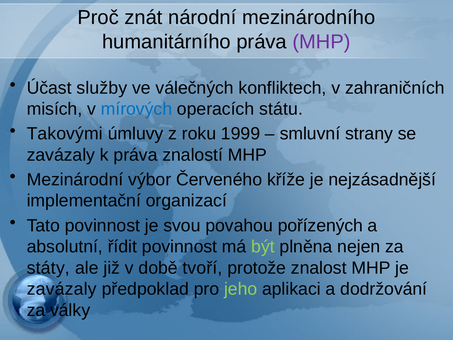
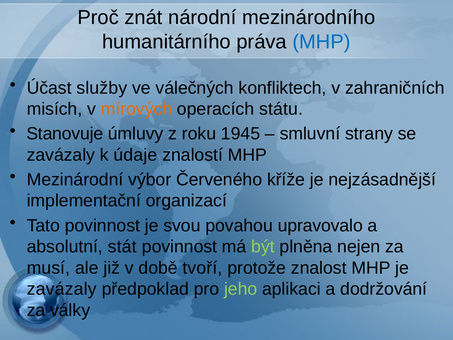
MHP at (322, 42) colour: purple -> blue
mírových colour: blue -> orange
Takovými: Takovými -> Stanovuje
1999: 1999 -> 1945
k práva: práva -> údaje
pořízených: pořízených -> upravovalo
řídit: řídit -> stát
státy: státy -> musí
